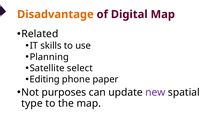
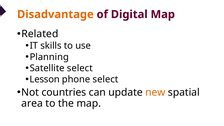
Editing: Editing -> Lesson
phone paper: paper -> select
purposes: purposes -> countries
new colour: purple -> orange
type: type -> area
